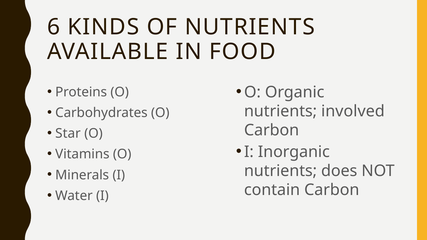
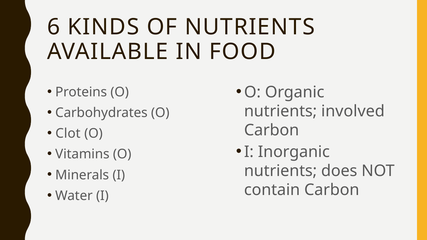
Star: Star -> Clot
